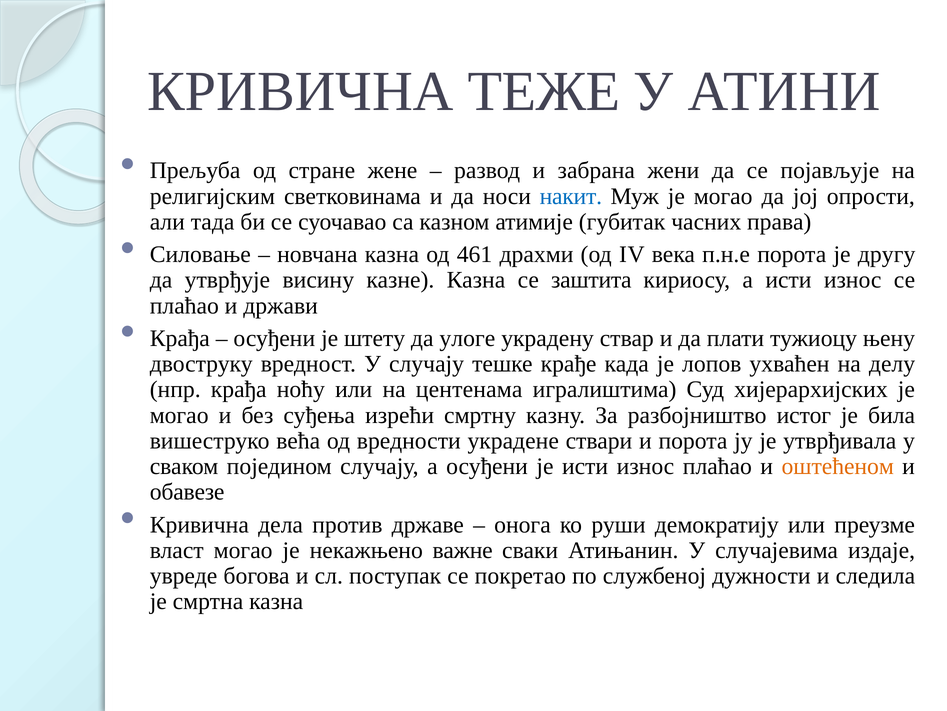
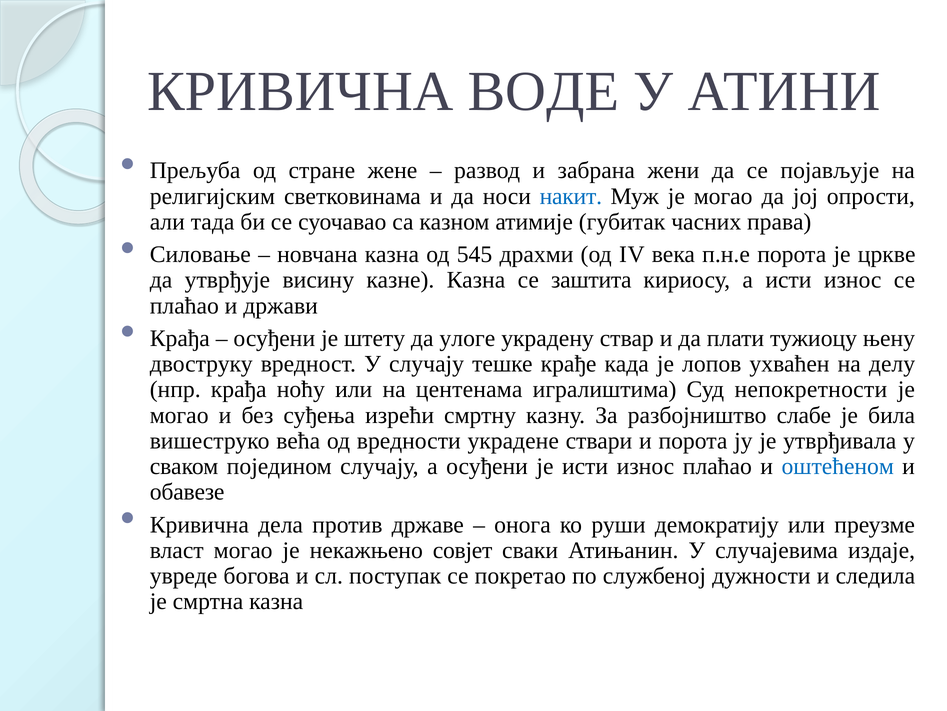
ТЕЖЕ: ТЕЖЕ -> ВОДЕ
461: 461 -> 545
другу: другу -> цркве
хијерархијских: хијерархијских -> непокретности
истог: истог -> слабе
оштећеном colour: orange -> blue
важне: важне -> совјет
